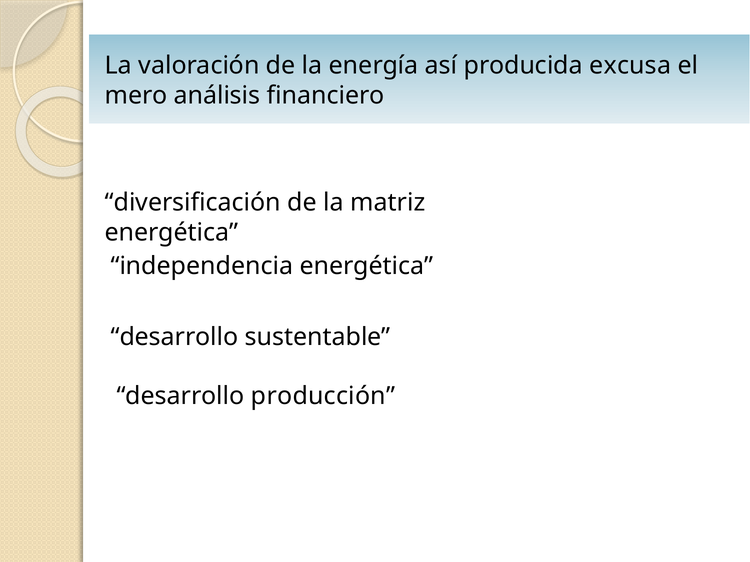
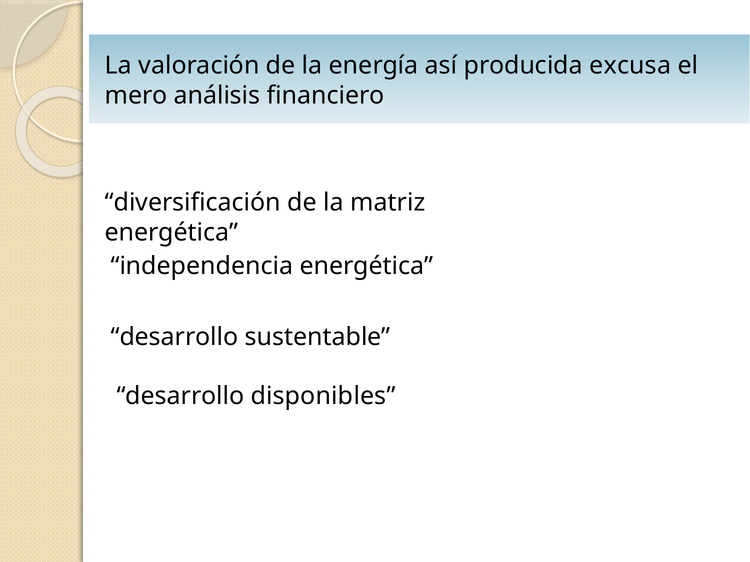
producción: producción -> disponibles
